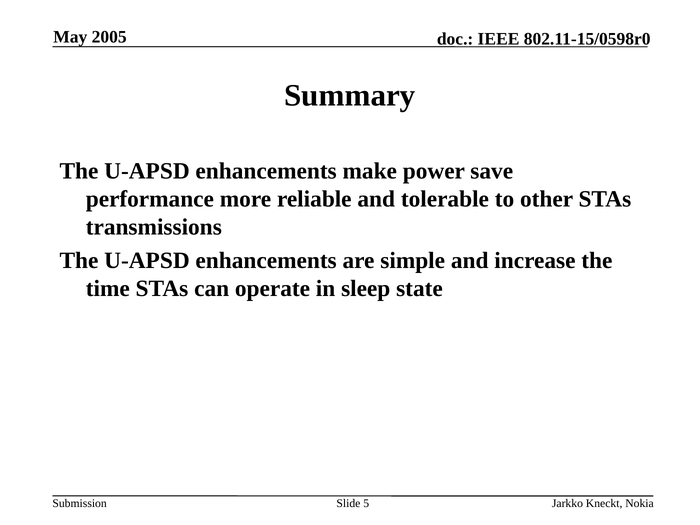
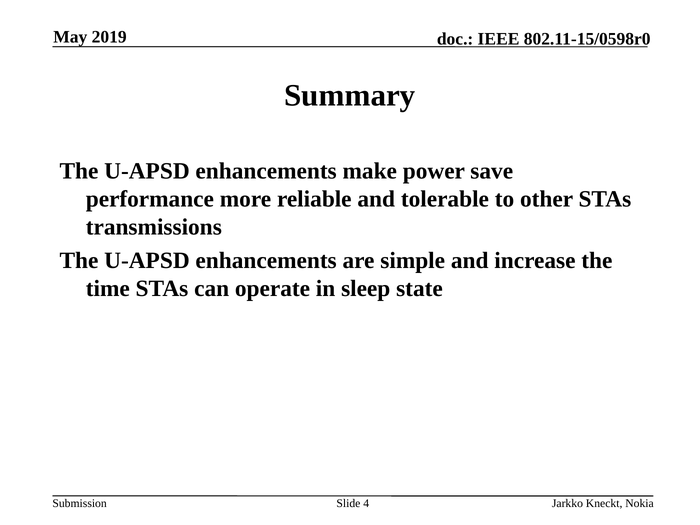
2005: 2005 -> 2019
5: 5 -> 4
